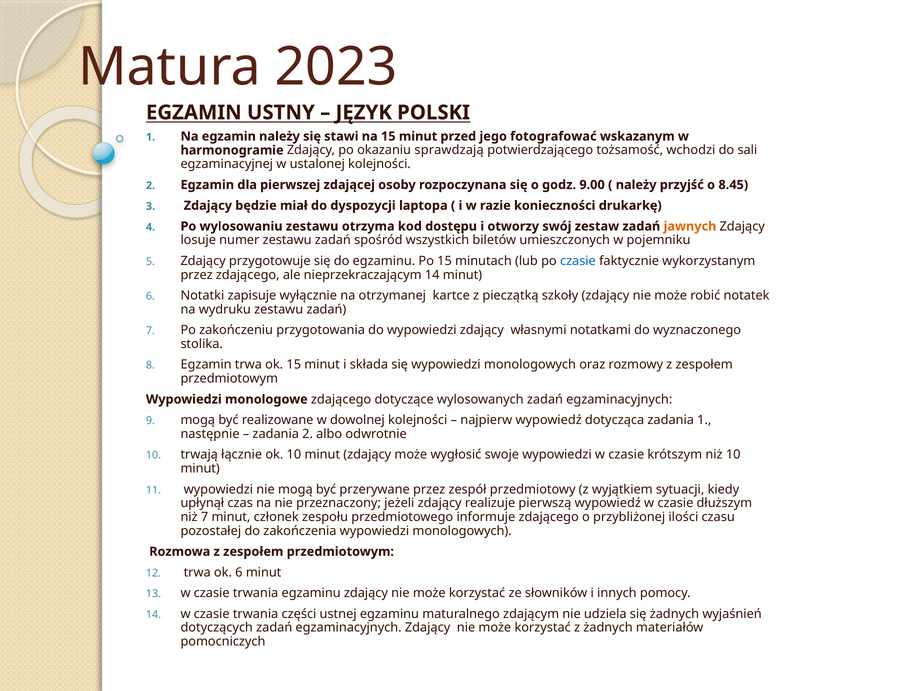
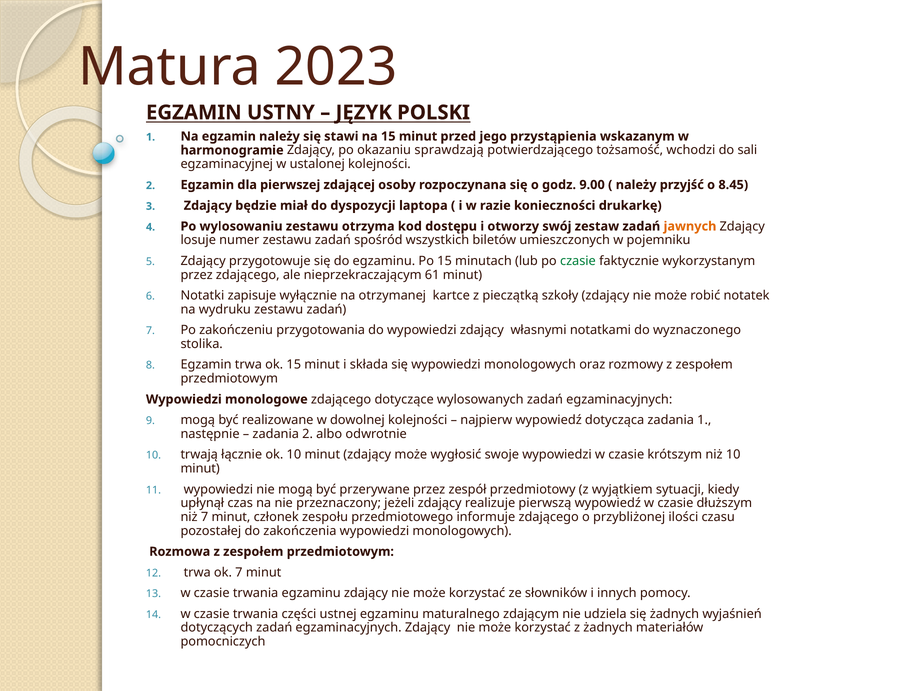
fotografować: fotografować -> przystąpienia
czasie at (578, 261) colour: blue -> green
nieprzekraczającym 14: 14 -> 61
ok 6: 6 -> 7
